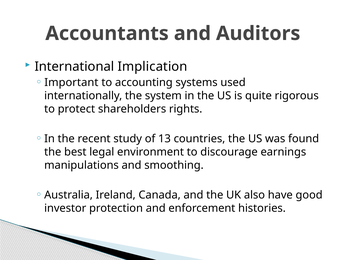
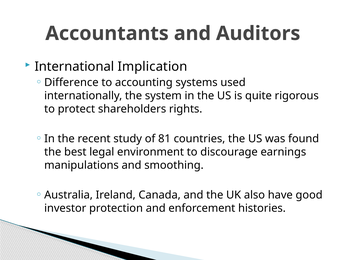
Important: Important -> Difference
13: 13 -> 81
